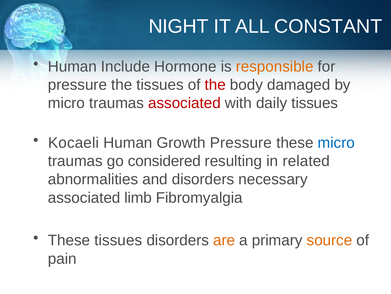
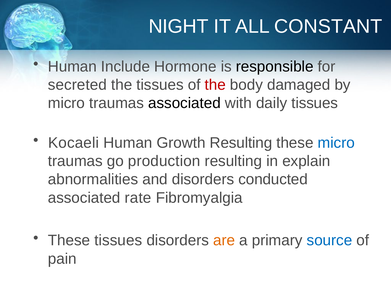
responsible colour: orange -> black
pressure at (77, 85): pressure -> secreted
associated at (184, 103) colour: red -> black
Growth Pressure: Pressure -> Resulting
considered: considered -> production
related: related -> explain
necessary: necessary -> conducted
limb: limb -> rate
source colour: orange -> blue
